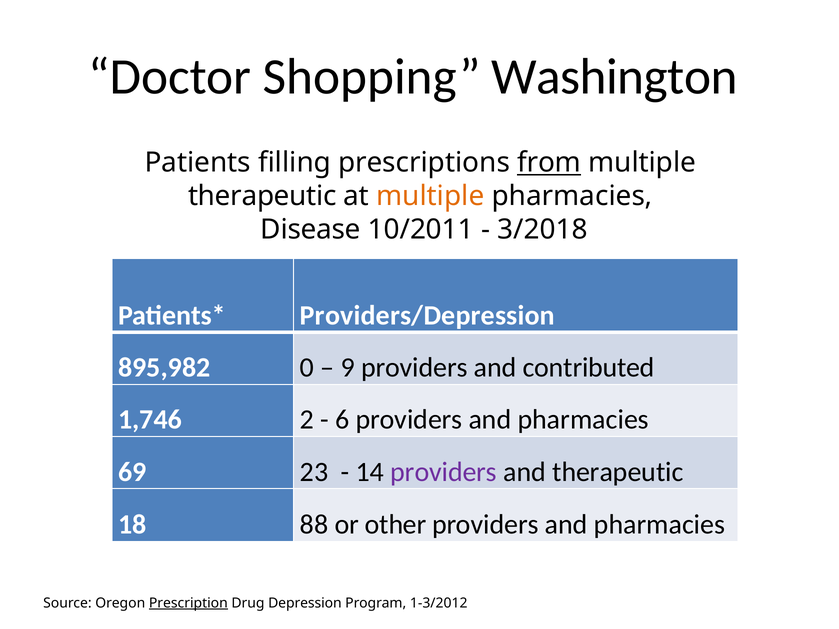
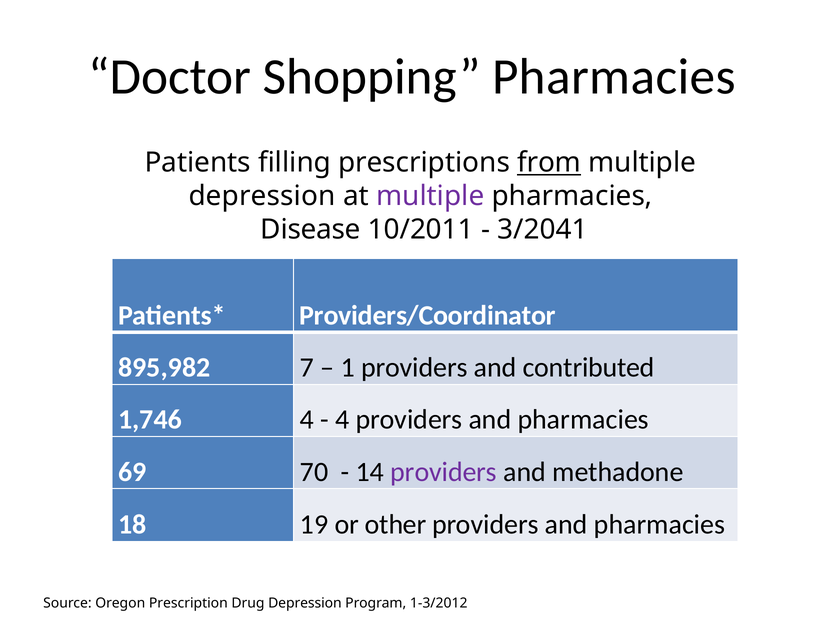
Shopping Washington: Washington -> Pharmacies
therapeutic at (262, 196): therapeutic -> depression
multiple at (430, 196) colour: orange -> purple
3/2018: 3/2018 -> 3/2041
Providers/Depression: Providers/Depression -> Providers/Coordinator
0: 0 -> 7
9: 9 -> 1
1,746 2: 2 -> 4
6 at (342, 420): 6 -> 4
23: 23 -> 70
and therapeutic: therapeutic -> methadone
88: 88 -> 19
Prescription underline: present -> none
